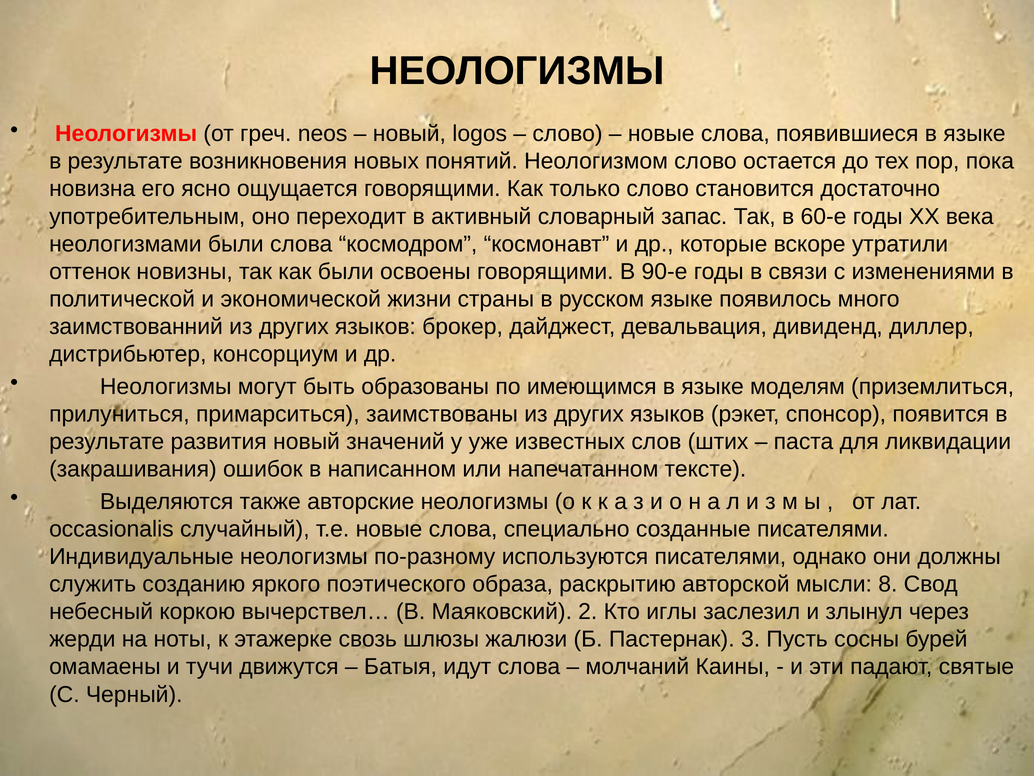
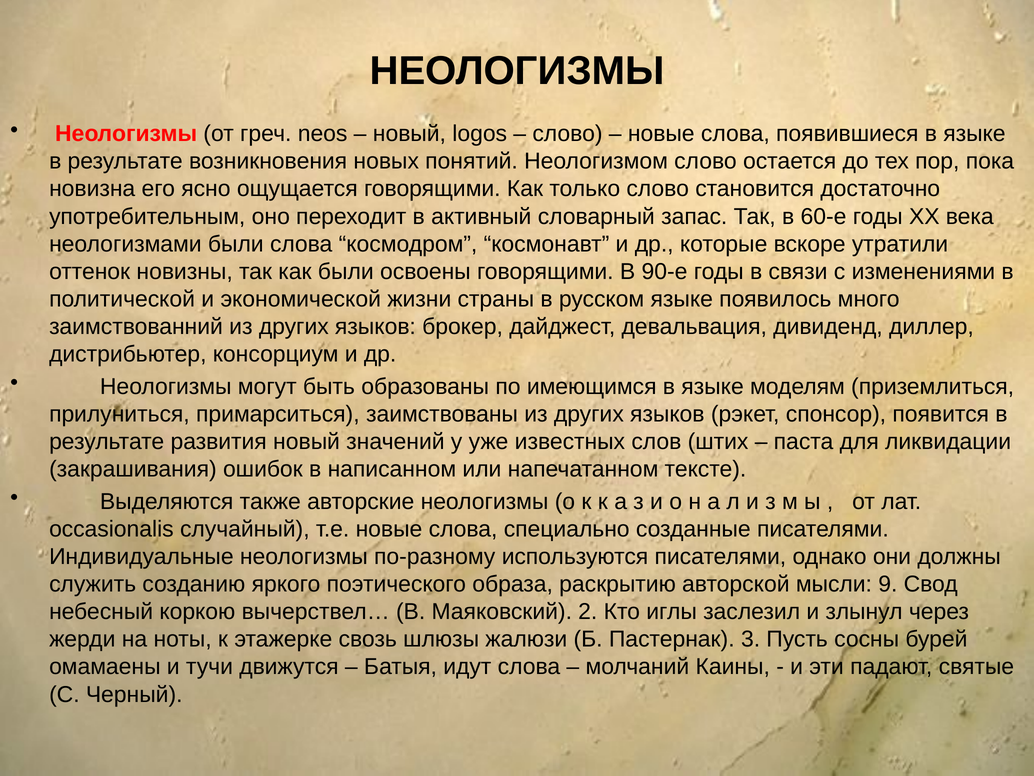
8: 8 -> 9
